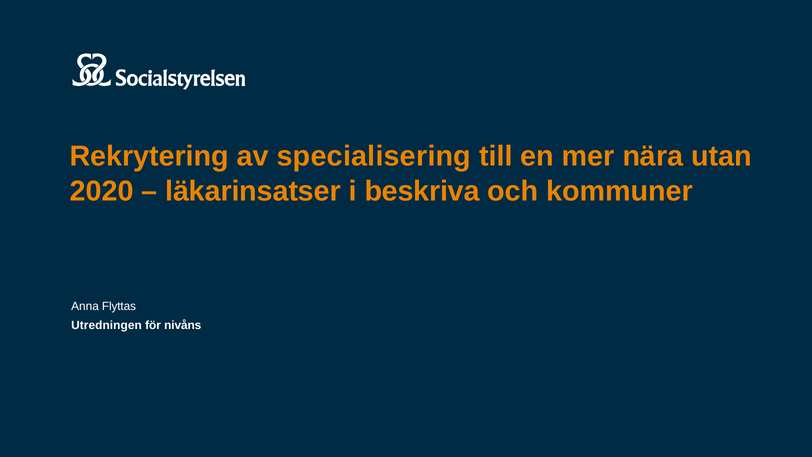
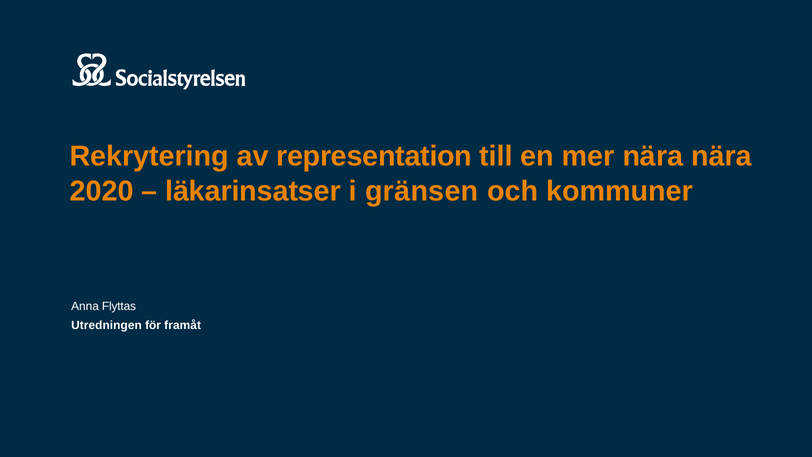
specialisering: specialisering -> representation
nära utan: utan -> nära
beskriva: beskriva -> gränsen
nivåns: nivåns -> framåt
